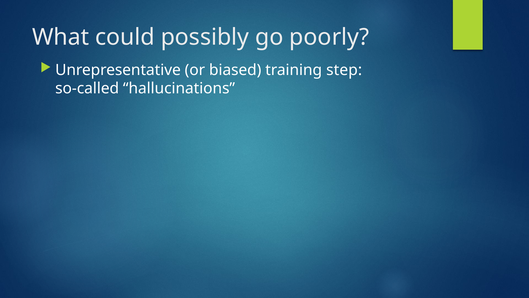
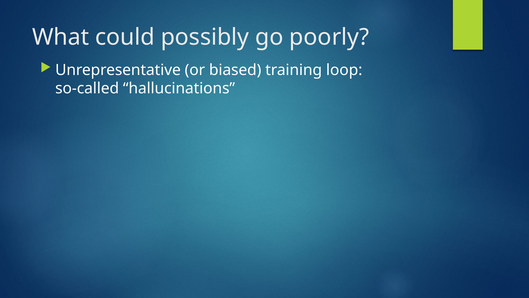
step: step -> loop
